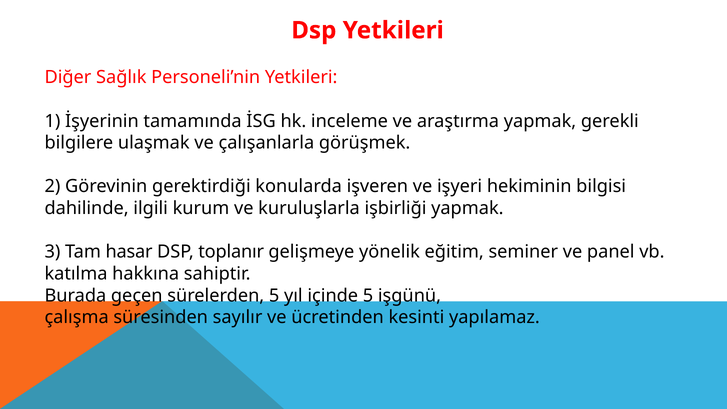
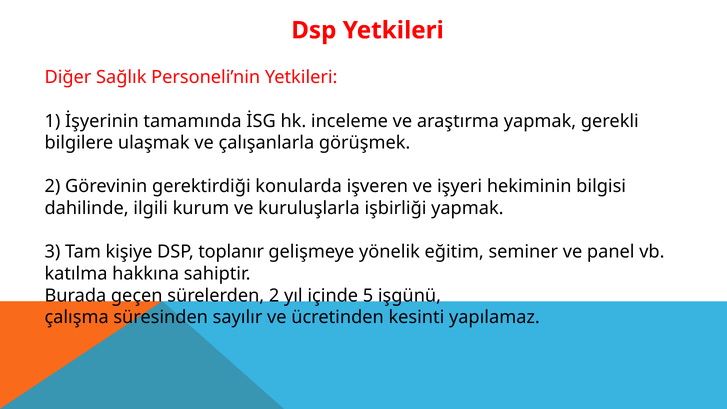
hasar: hasar -> kişiye
sürelerden 5: 5 -> 2
